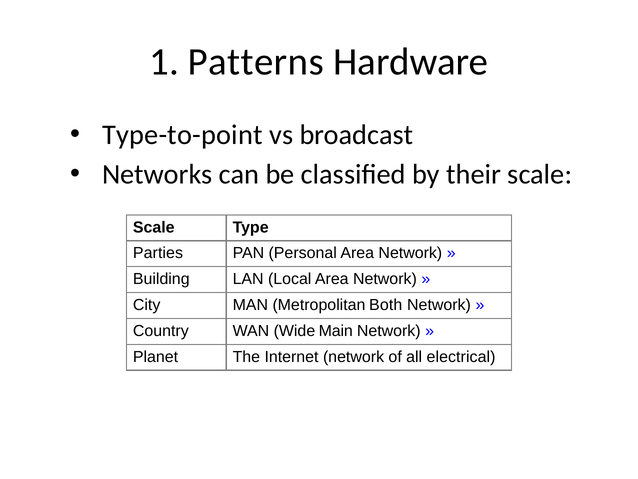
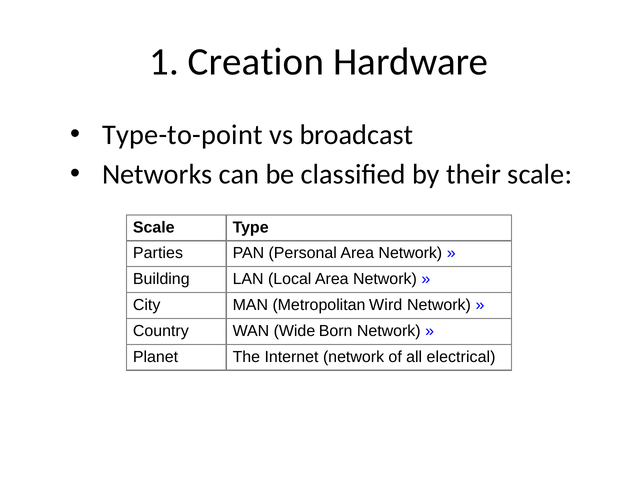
Patterns: Patterns -> Creation
Both: Both -> Wird
Main: Main -> Born
